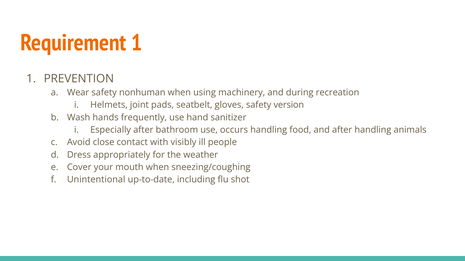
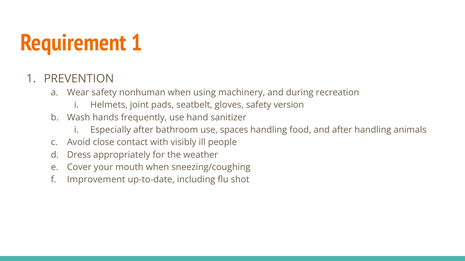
occurs: occurs -> spaces
Unintentional: Unintentional -> Improvement
